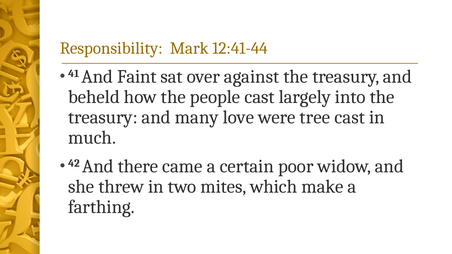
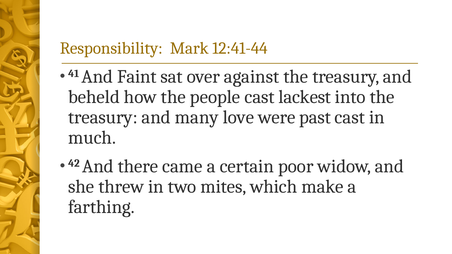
largely: largely -> lackest
tree: tree -> past
